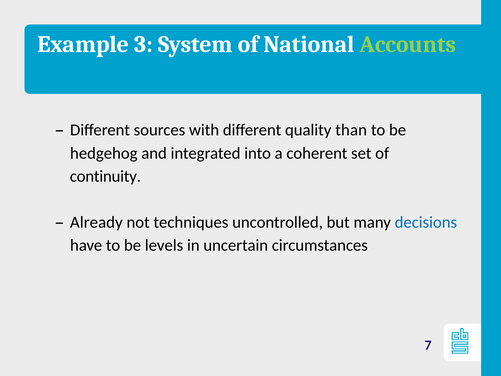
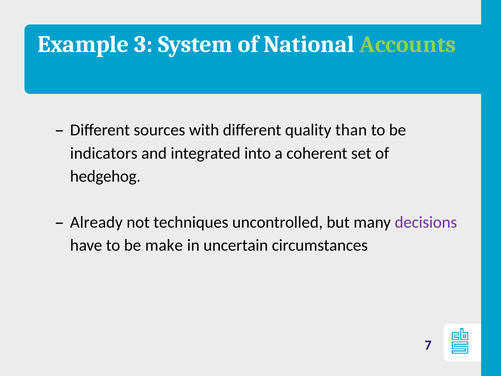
hedgehog: hedgehog -> indicators
continuity: continuity -> hedgehog
decisions colour: blue -> purple
levels: levels -> make
